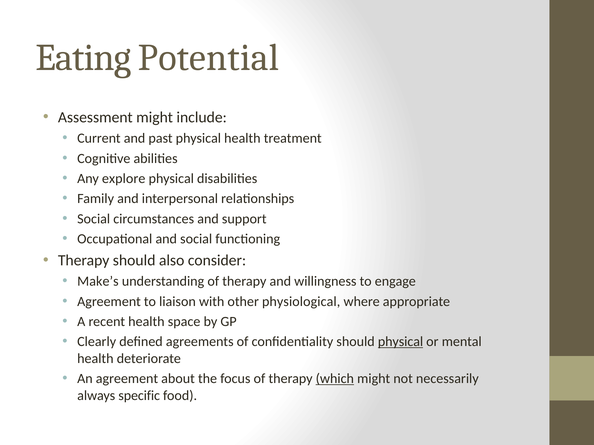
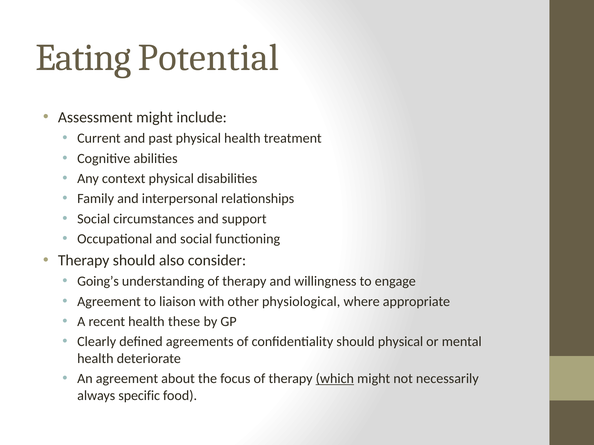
explore: explore -> context
Make’s: Make’s -> Going’s
space: space -> these
physical at (401, 342) underline: present -> none
